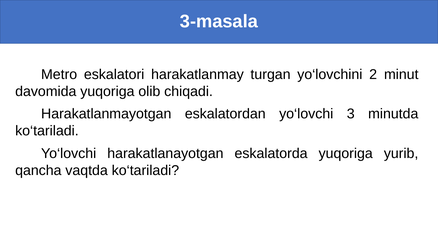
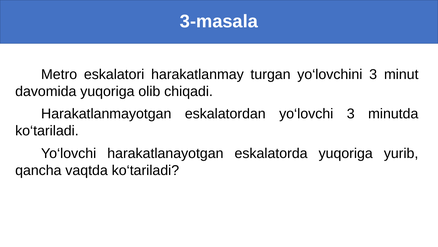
yo‘lovchini 2: 2 -> 3
